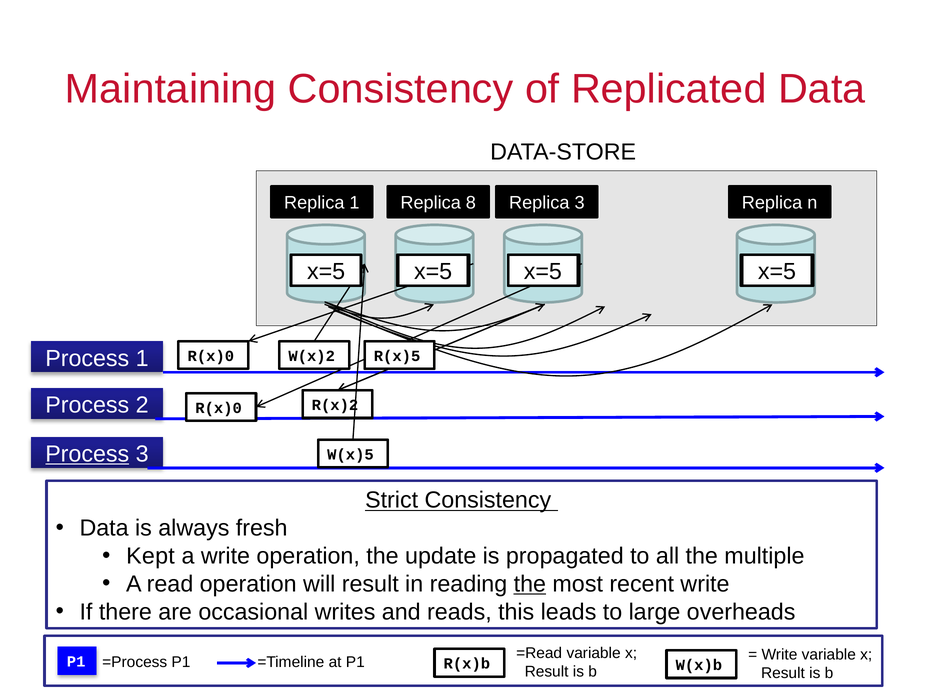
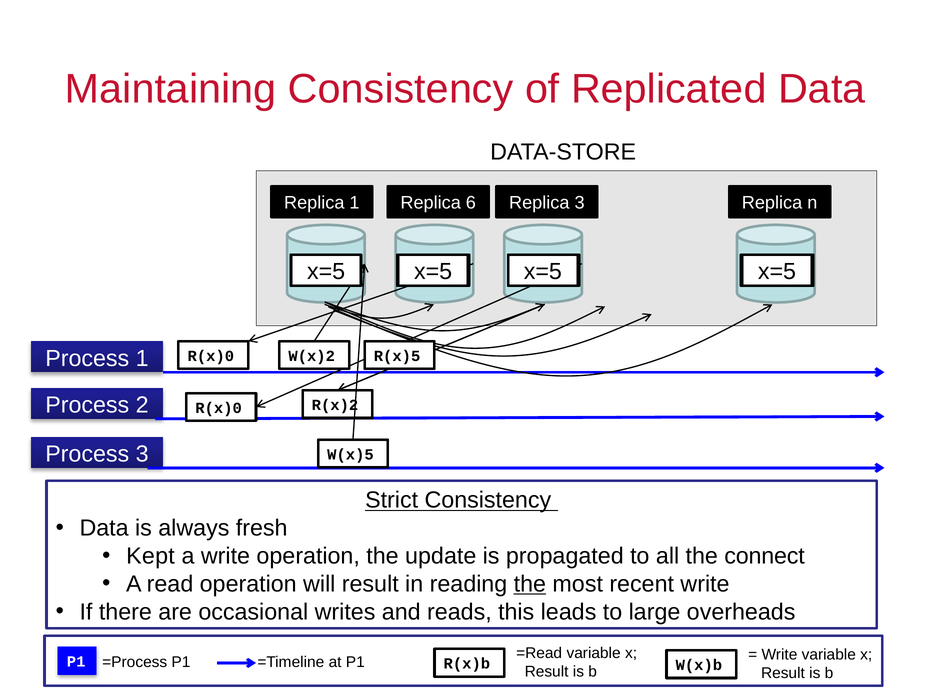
8: 8 -> 6
Process at (87, 454) underline: present -> none
multiple: multiple -> connect
